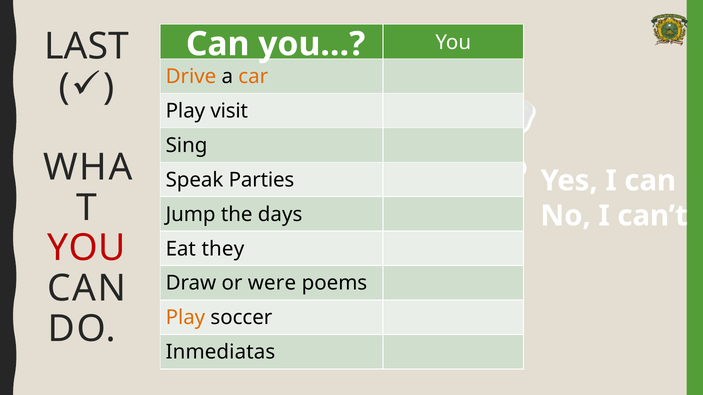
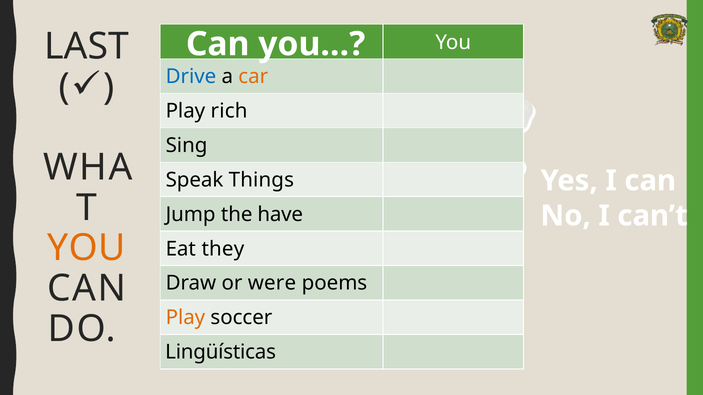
Drive colour: orange -> blue
visit: visit -> rich
Parties: Parties -> Things
days: days -> have
YOU at (86, 248) colour: red -> orange
Inmediatas: Inmediatas -> Lingüísticas
